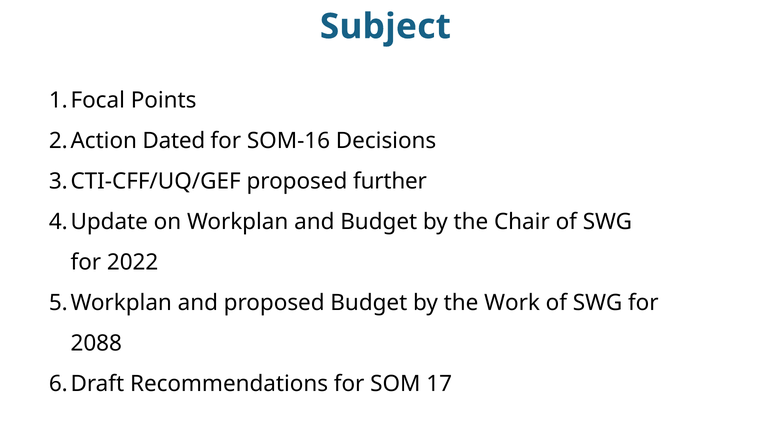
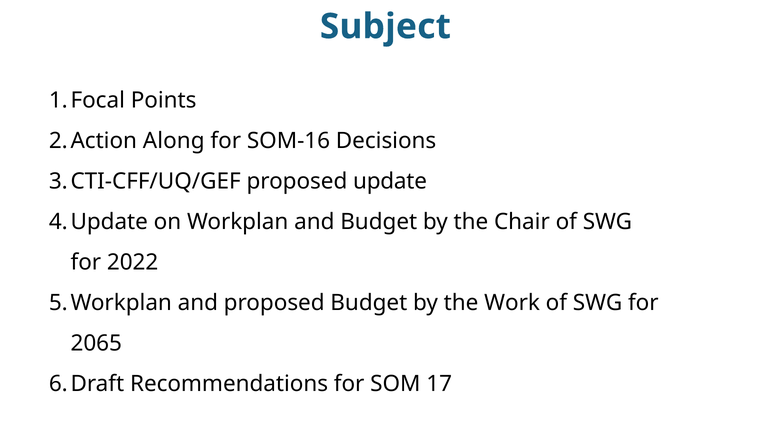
Dated: Dated -> Along
further: further -> update
2088: 2088 -> 2065
